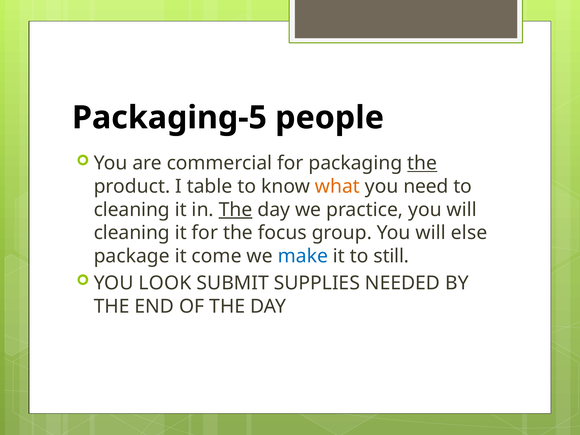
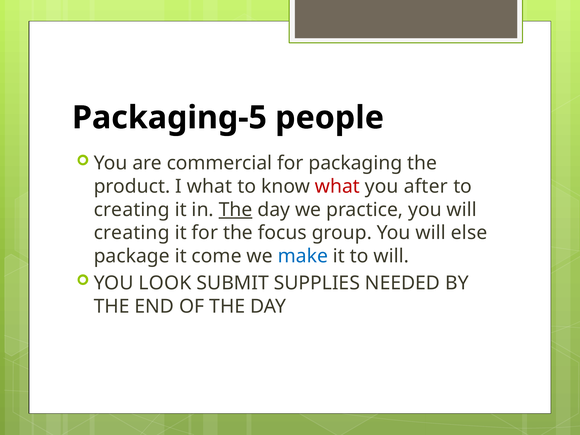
the at (422, 163) underline: present -> none
I table: table -> what
what at (337, 186) colour: orange -> red
need: need -> after
cleaning at (132, 210): cleaning -> creating
cleaning at (132, 233): cleaning -> creating
to still: still -> will
